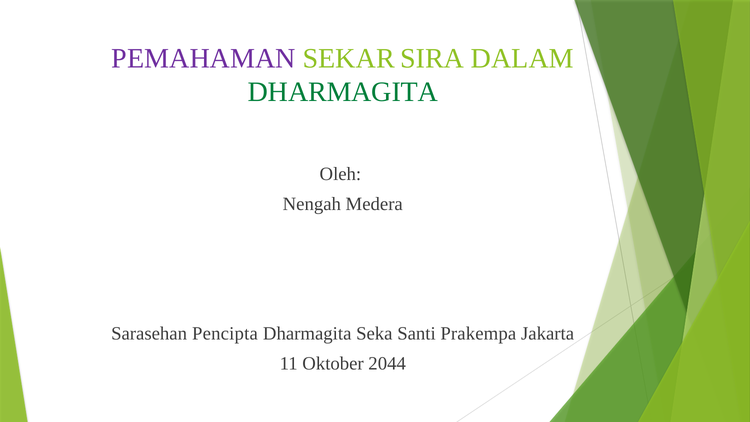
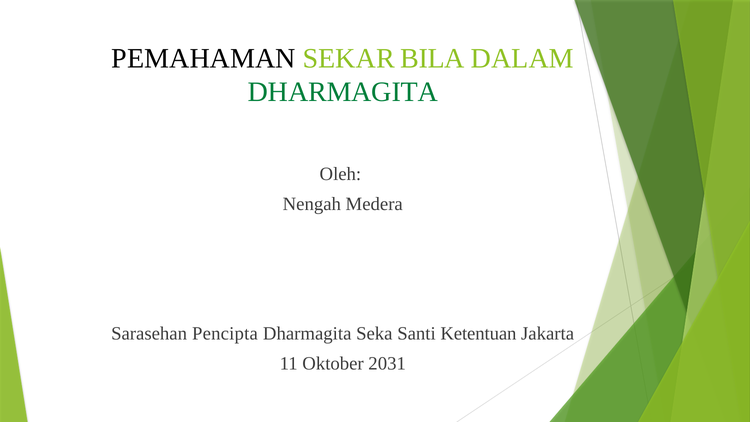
PEMAHAMAN colour: purple -> black
SIRA: SIRA -> BILA
Prakempa: Prakempa -> Ketentuan
2044: 2044 -> 2031
